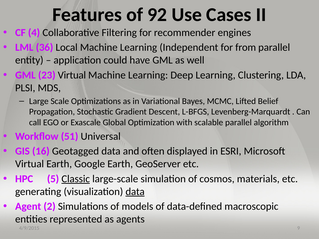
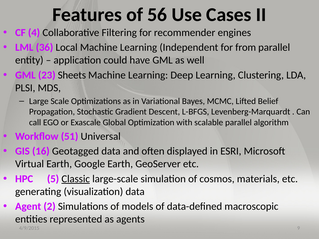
92: 92 -> 56
23 Virtual: Virtual -> Sheets
data at (135, 192) underline: present -> none
